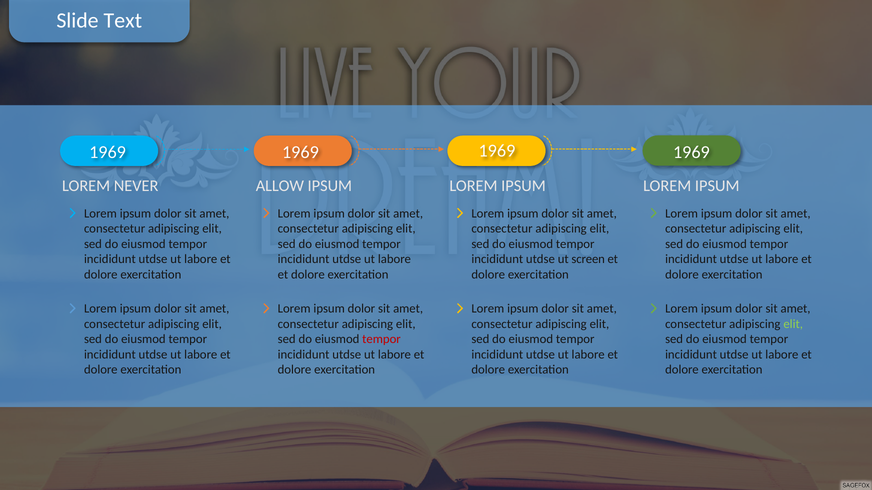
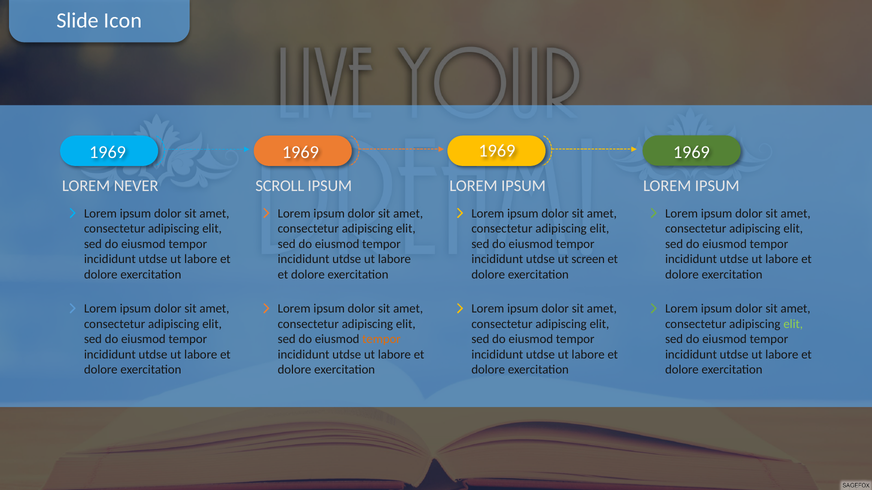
Text: Text -> Icon
ALLOW: ALLOW -> SCROLL
tempor at (382, 340) colour: red -> orange
